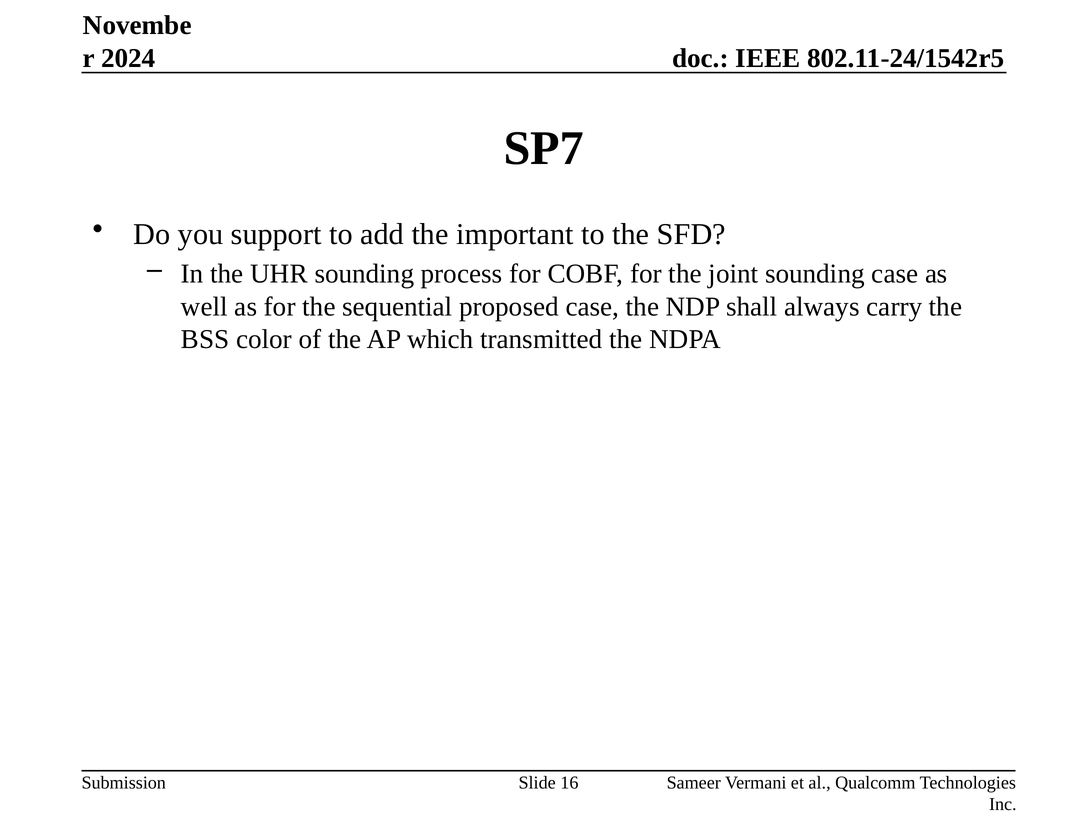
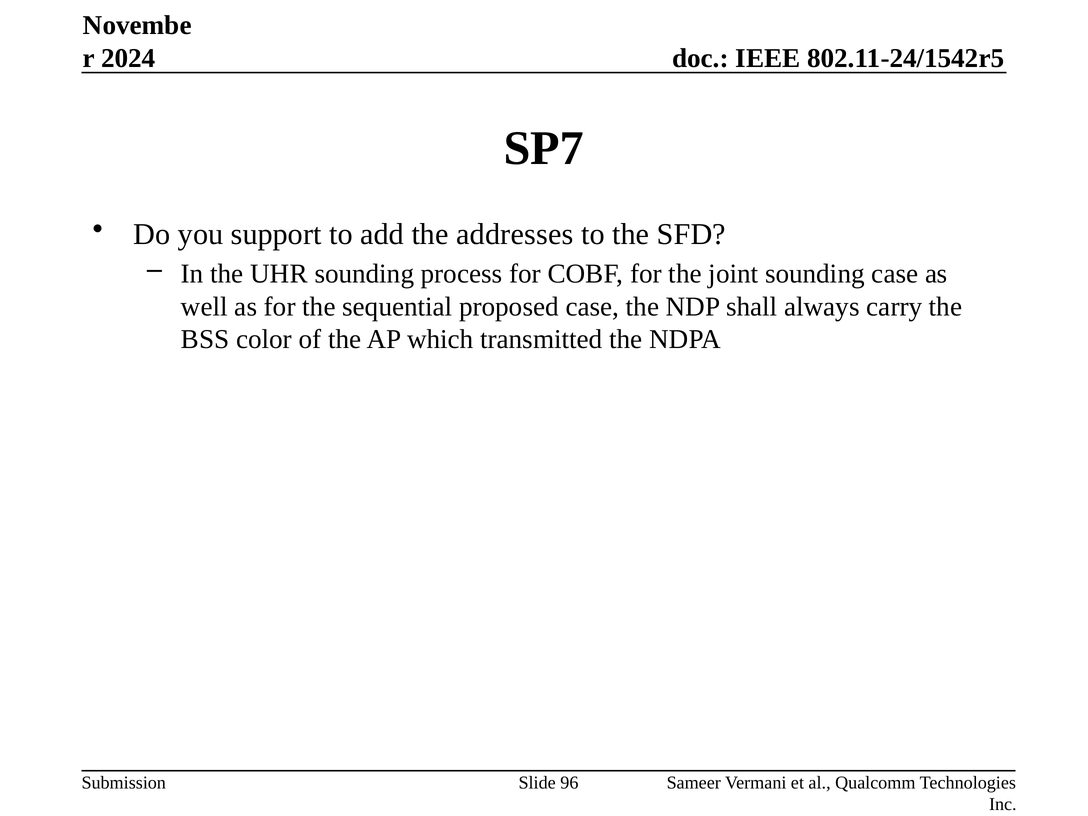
important: important -> addresses
16: 16 -> 96
